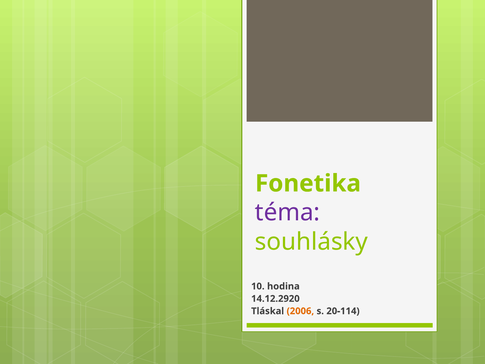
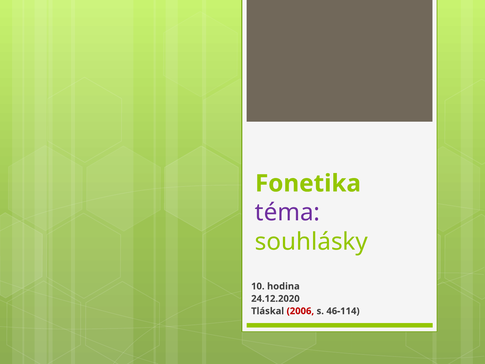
14.12.2920: 14.12.2920 -> 24.12.2020
2006 colour: orange -> red
20-114: 20-114 -> 46-114
